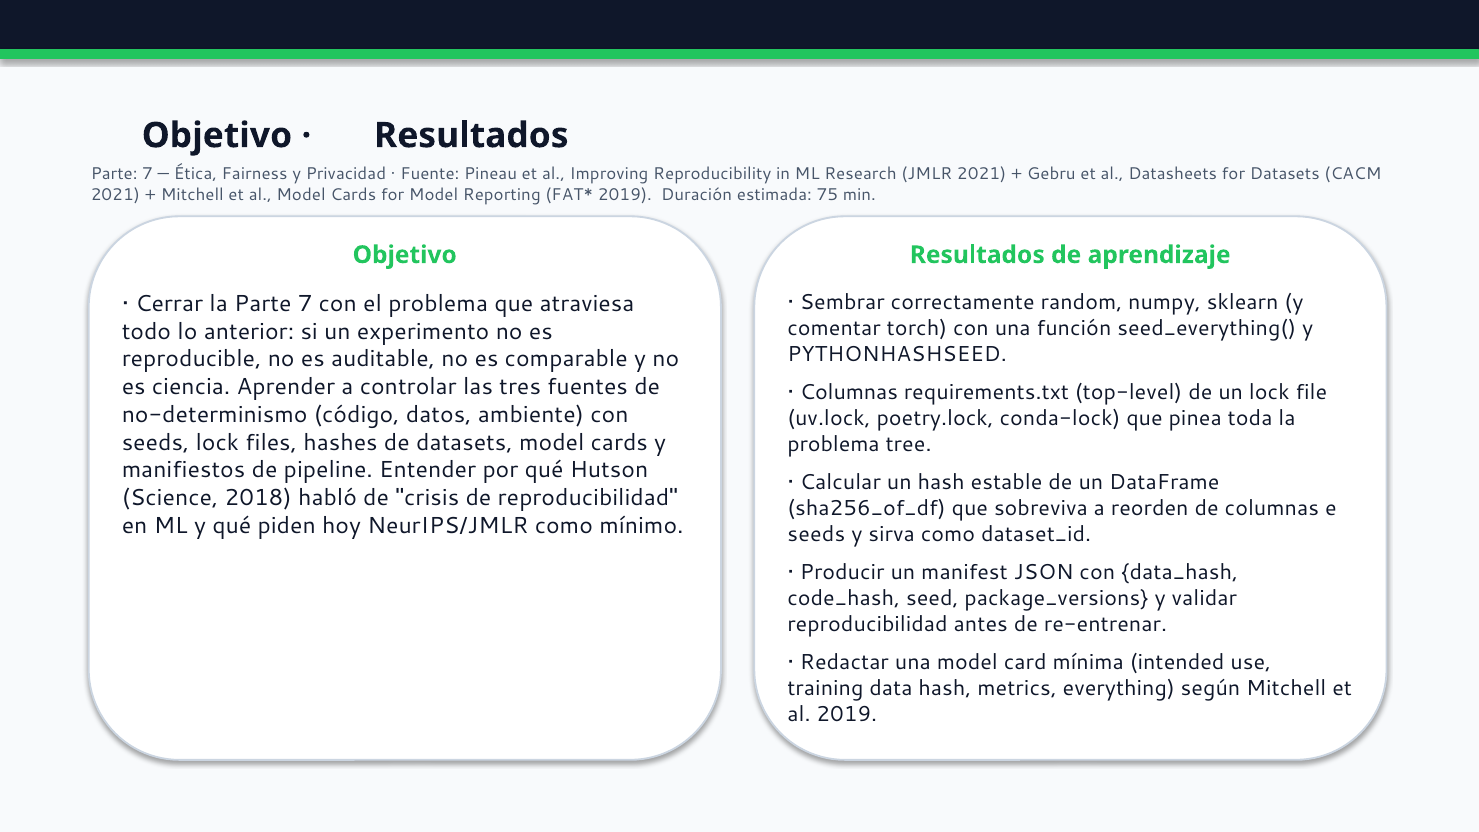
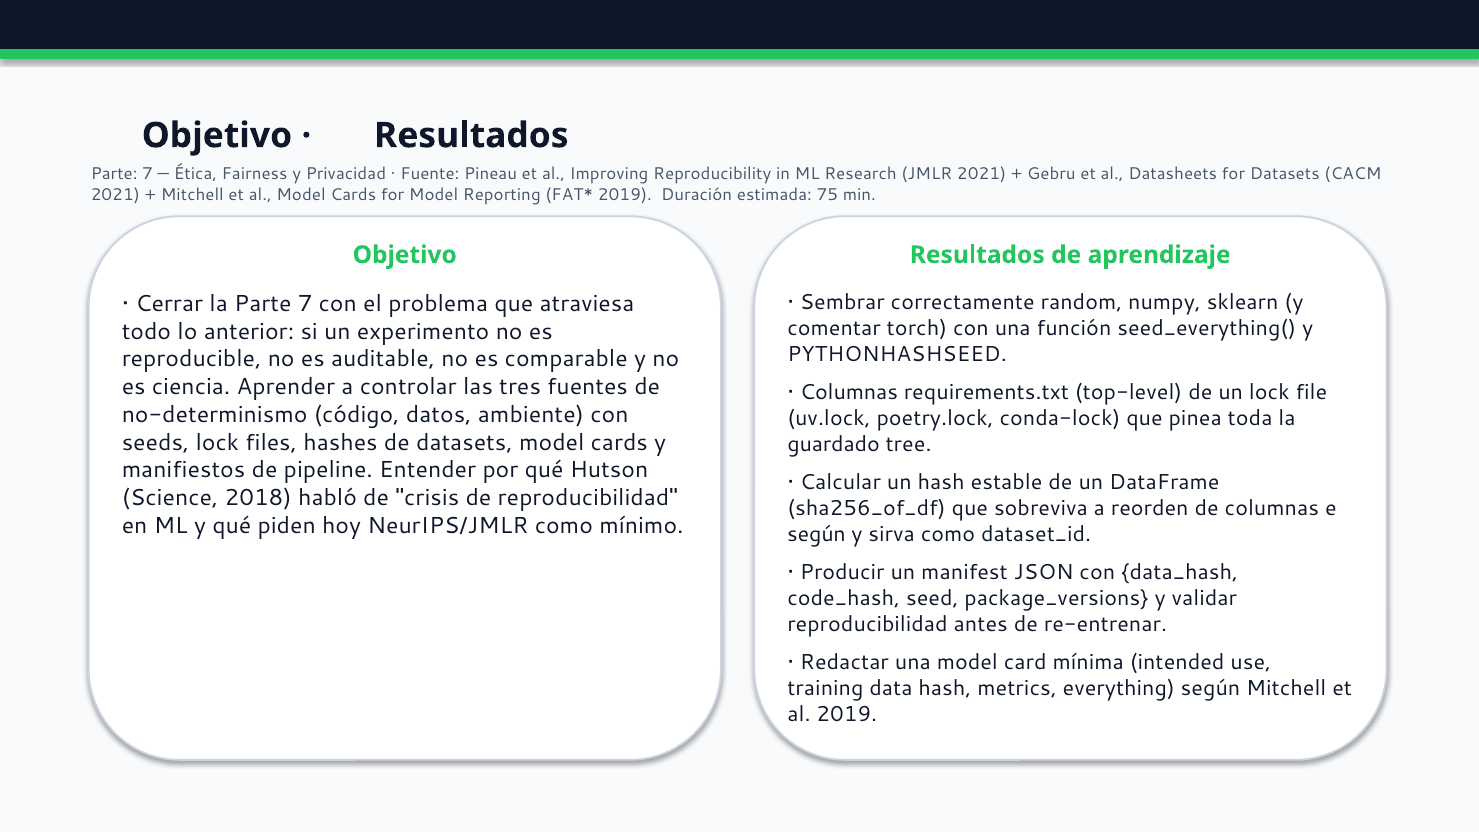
problema at (834, 445): problema -> guardado
seeds at (816, 535): seeds -> según
